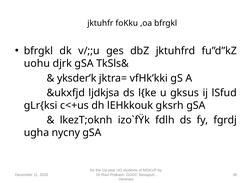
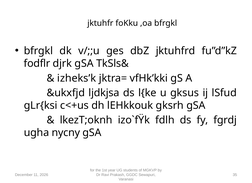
uohu: uohu -> fodflr
yksder’k: yksder’k -> izheks’k
